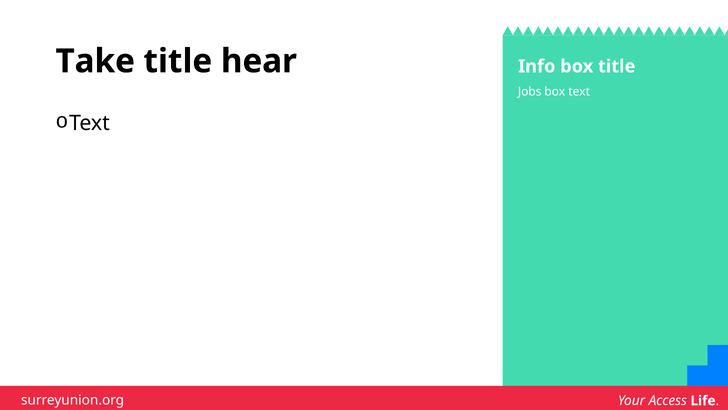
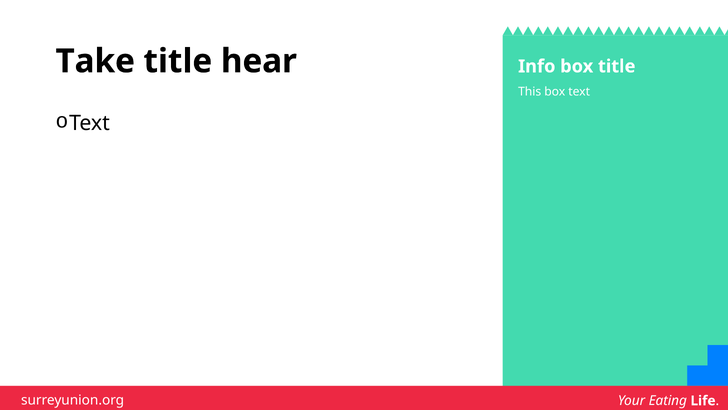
Jobs: Jobs -> This
Access: Access -> Eating
